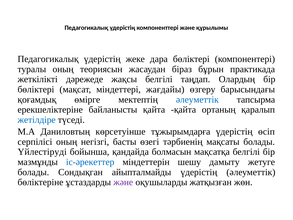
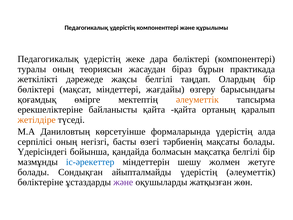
әлеуметтік at (197, 99) colour: blue -> orange
жетілдіре colour: blue -> orange
тұжырымдарға: тұжырымдарға -> формаларында
өсіп: өсіп -> алда
Үйлестіруді: Үйлестіруді -> Үдерісіндегі
дамыту: дамыту -> жолмен
